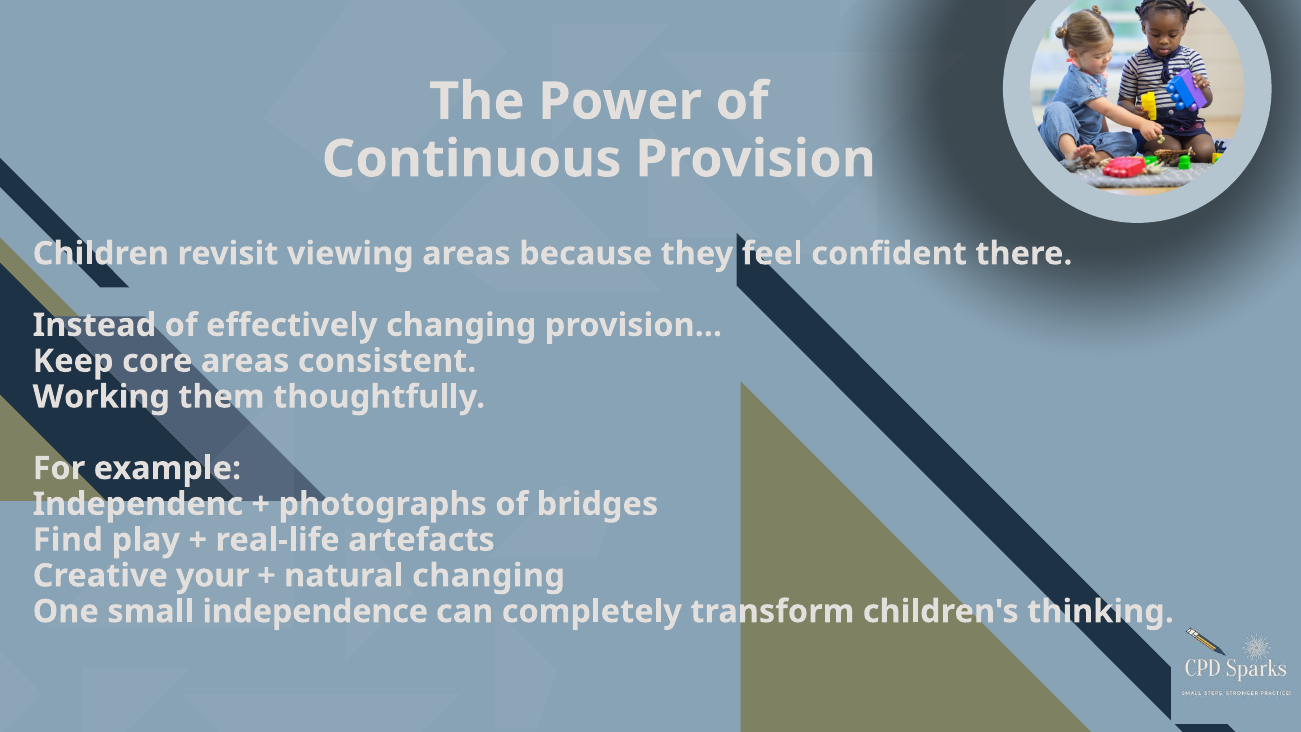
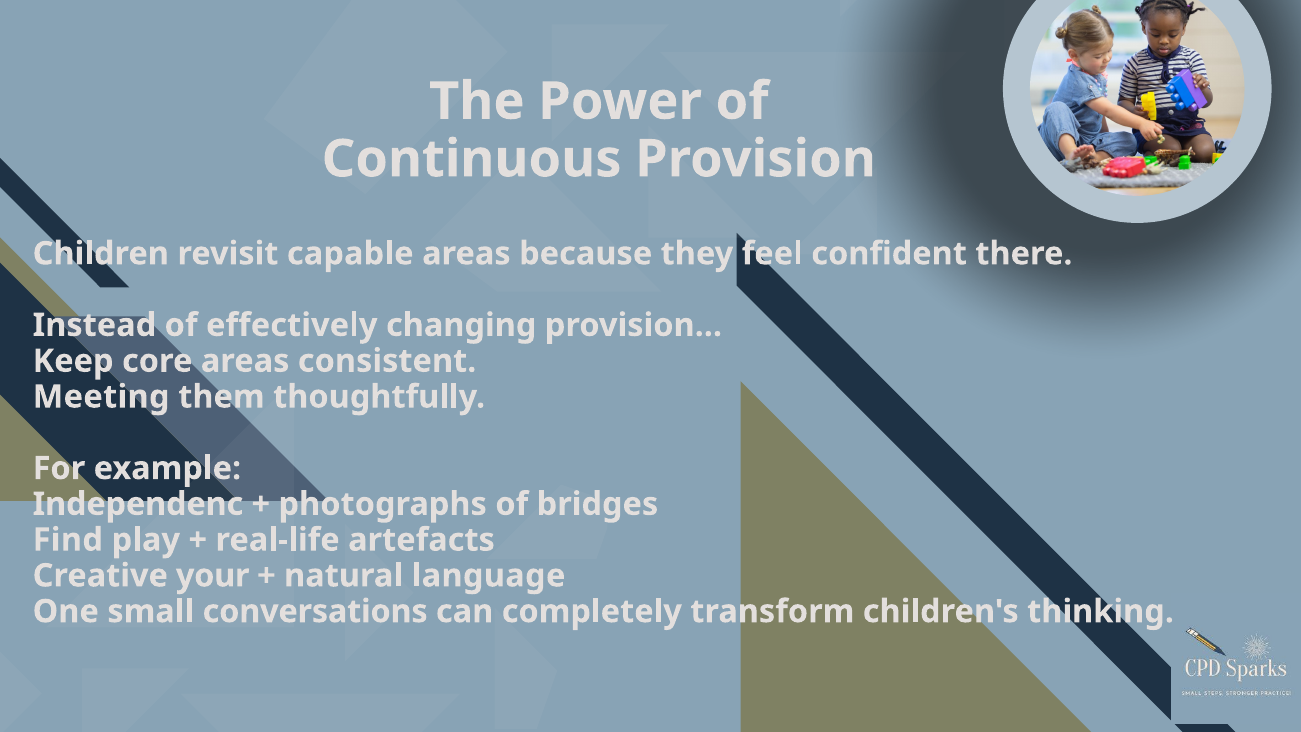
viewing: viewing -> capable
Working: Working -> Meeting
natural changing: changing -> language
independence: independence -> conversations
